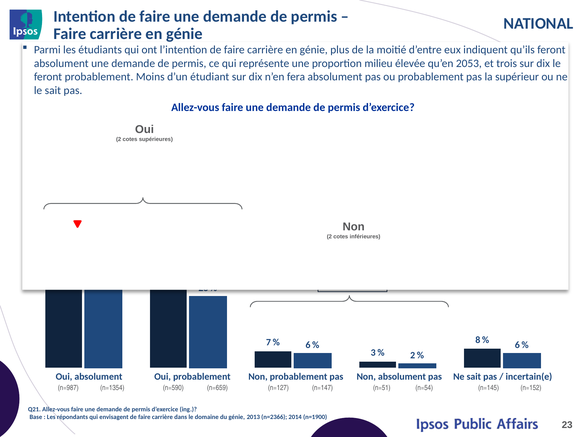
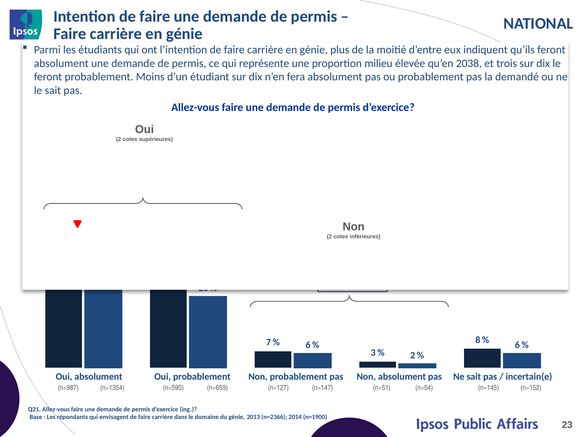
2053: 2053 -> 2038
supérieur: supérieur -> demandé
